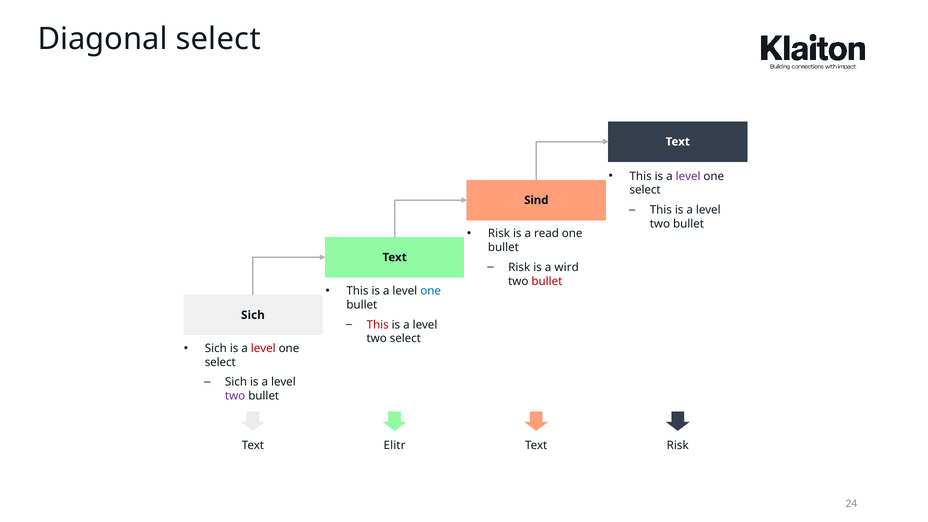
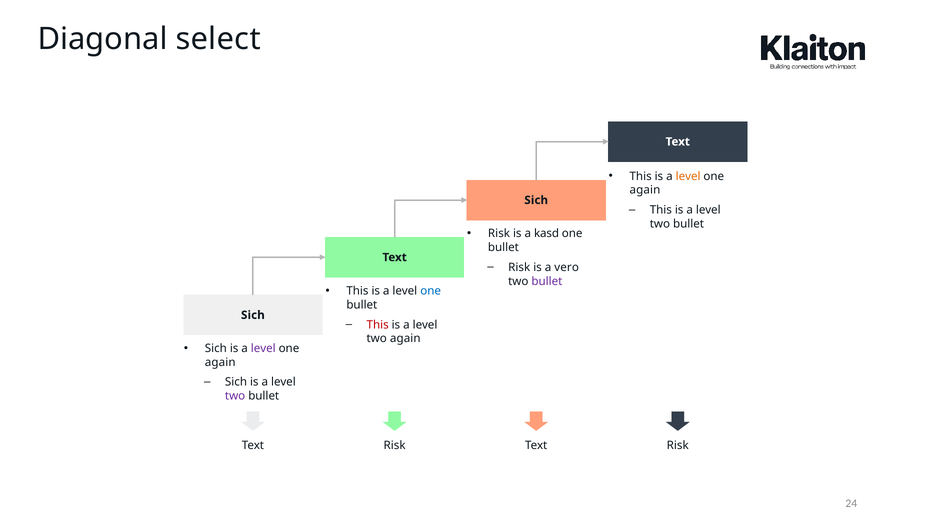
level at (688, 176) colour: purple -> orange
select at (645, 190): select -> again
Sind at (536, 200): Sind -> Sich
read: read -> kasd
wird: wird -> vero
bullet at (547, 281) colour: red -> purple
two select: select -> again
level at (263, 349) colour: red -> purple
select at (220, 362): select -> again
Elitr at (395, 445): Elitr -> Risk
